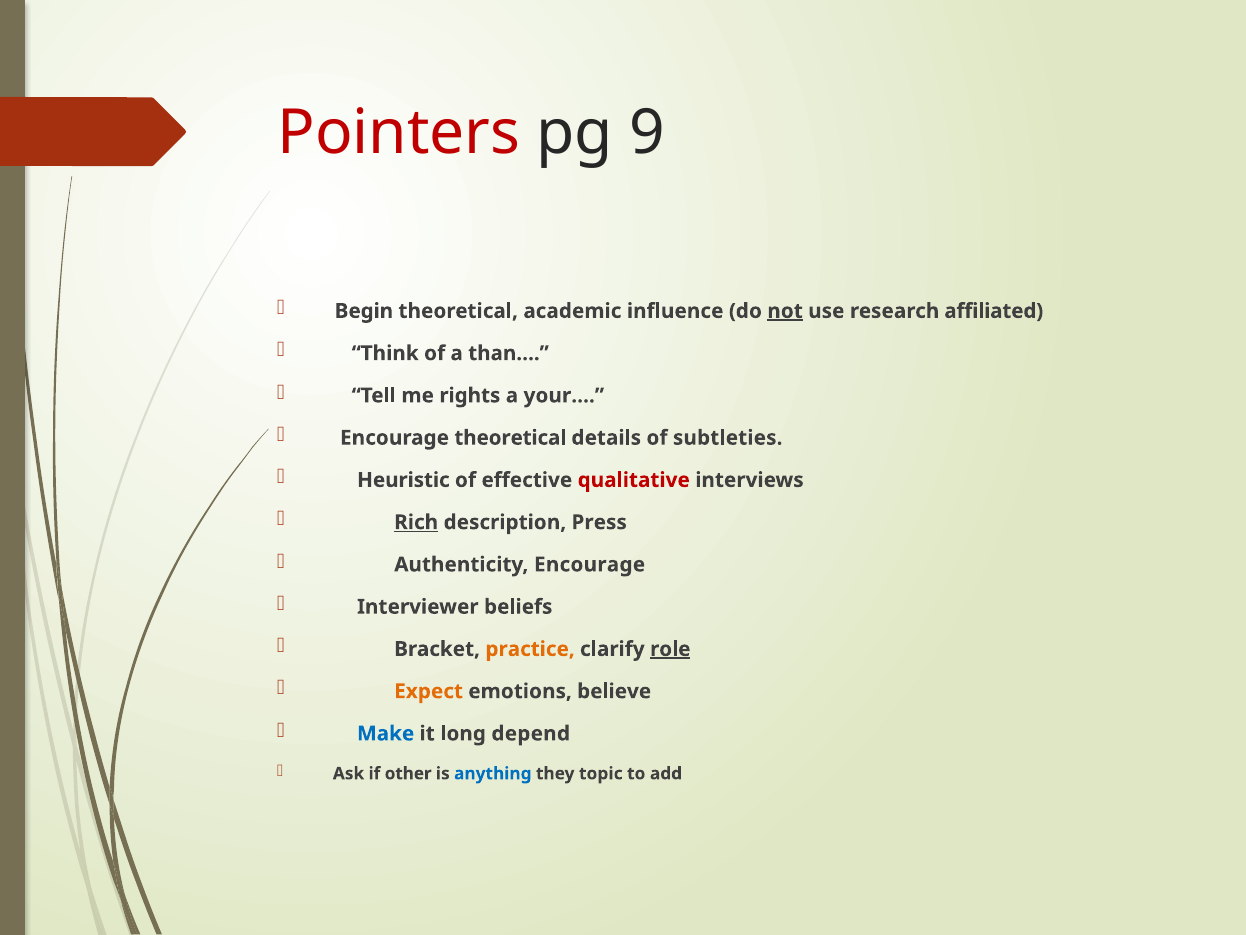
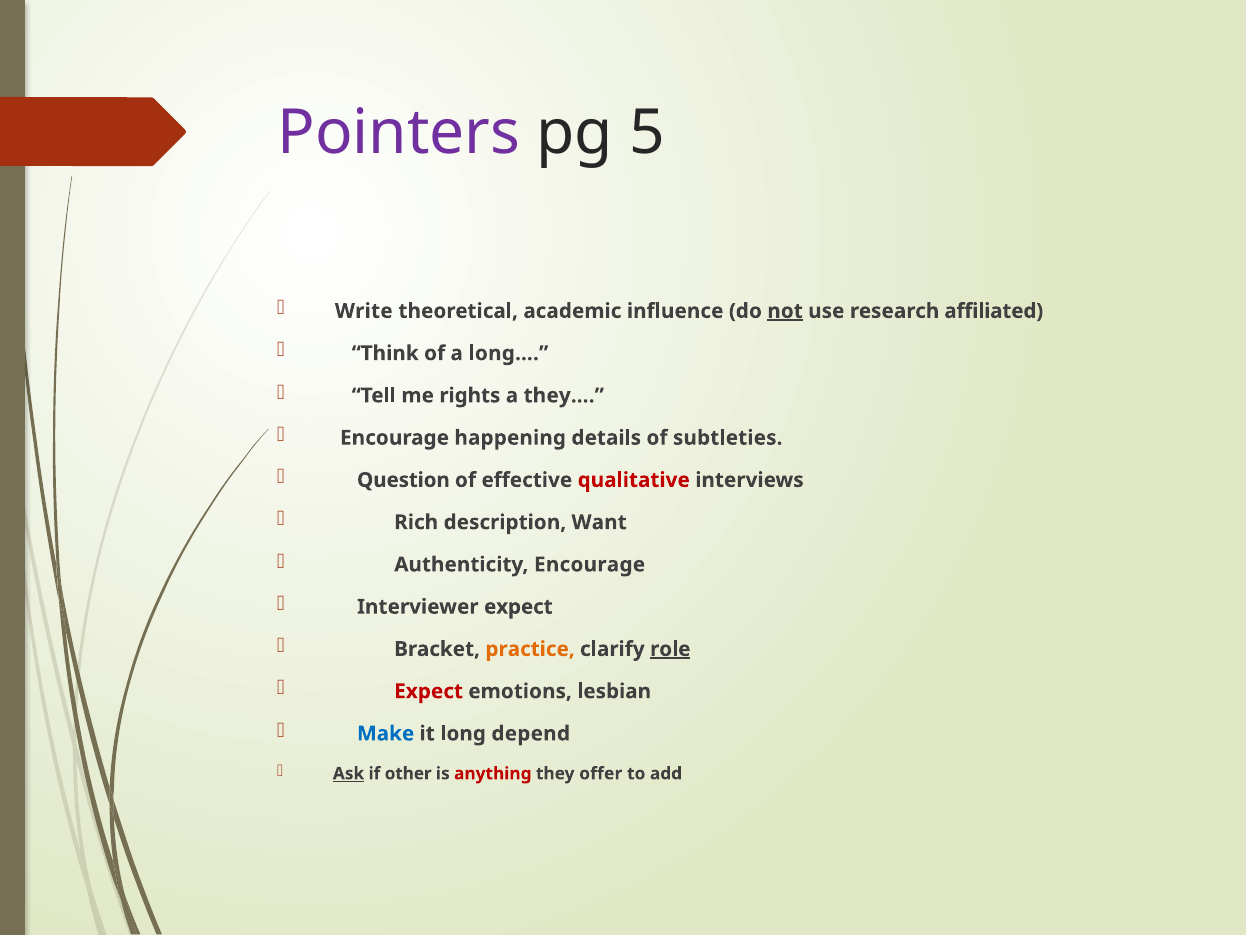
Pointers colour: red -> purple
9: 9 -> 5
Begin: Begin -> Write
than…: than… -> long…
your…: your… -> they…
Encourage theoretical: theoretical -> happening
Heuristic: Heuristic -> Question
Rich underline: present -> none
Press: Press -> Want
Interviewer beliefs: beliefs -> expect
Expect at (429, 691) colour: orange -> red
believe: believe -> lesbian
Ask underline: none -> present
anything colour: blue -> red
topic: topic -> offer
